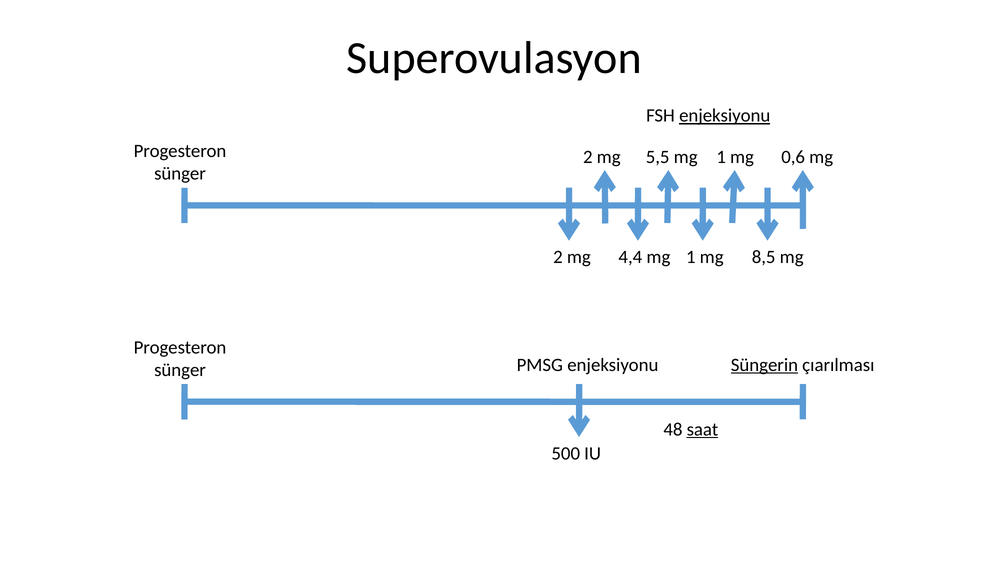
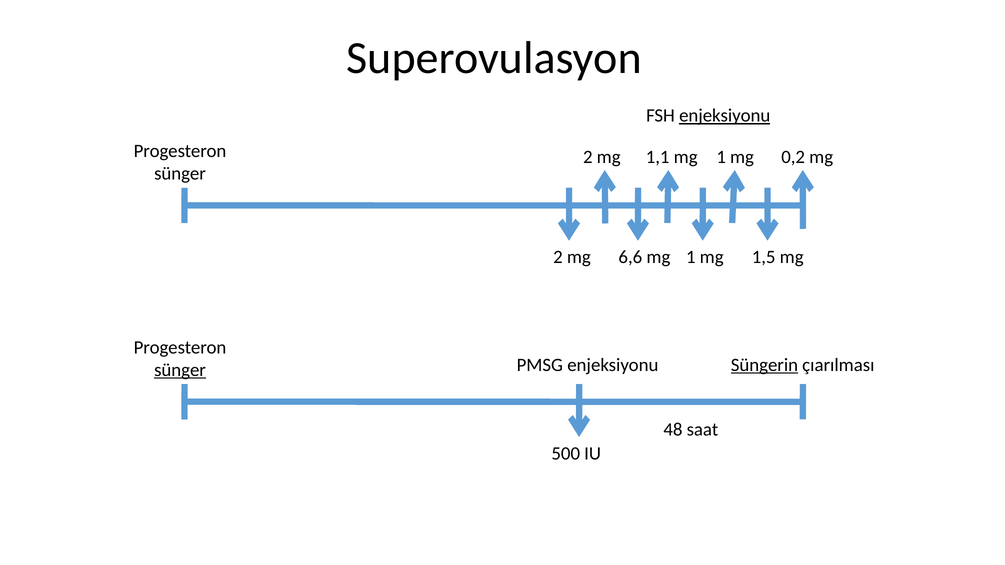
5,5: 5,5 -> 1,1
0,6: 0,6 -> 0,2
4,4: 4,4 -> 6,6
8,5: 8,5 -> 1,5
sünger at (180, 370) underline: none -> present
saat underline: present -> none
